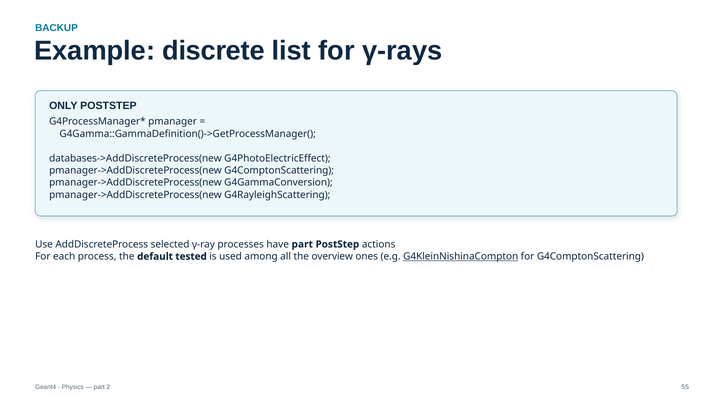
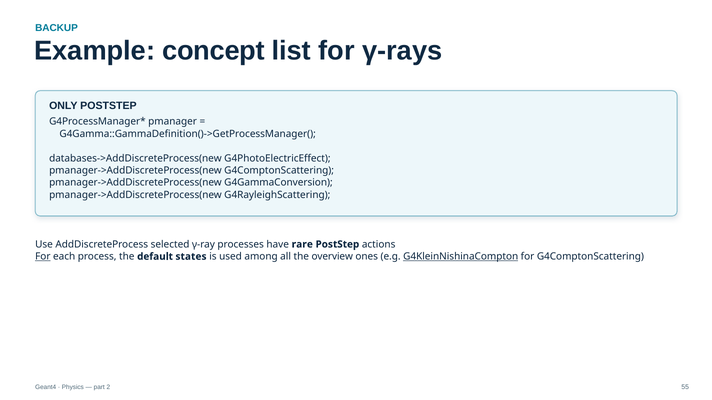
discrete: discrete -> concept
have part: part -> rare
For at (43, 257) underline: none -> present
tested: tested -> states
